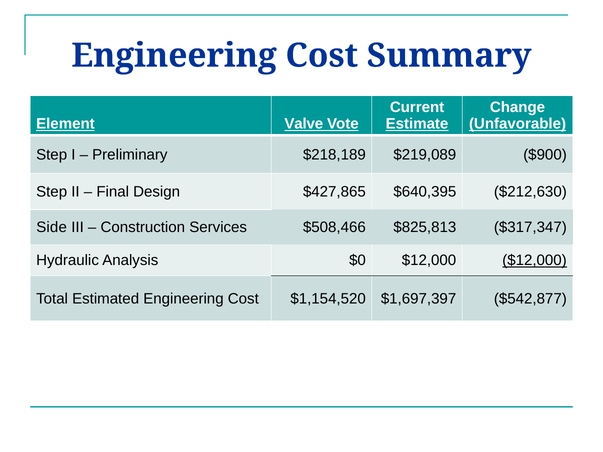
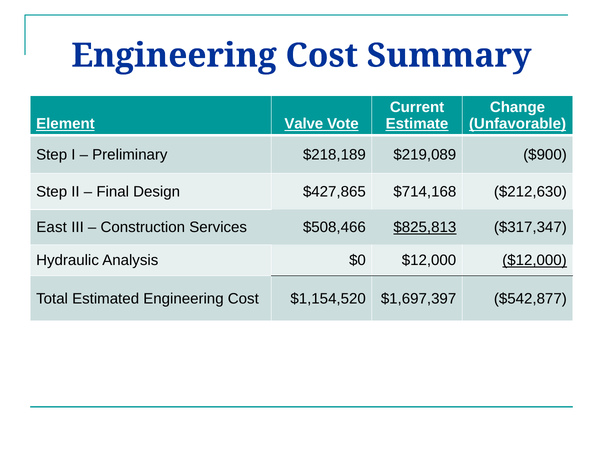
$640,395: $640,395 -> $714,168
Side: Side -> East
$825,813 underline: none -> present
